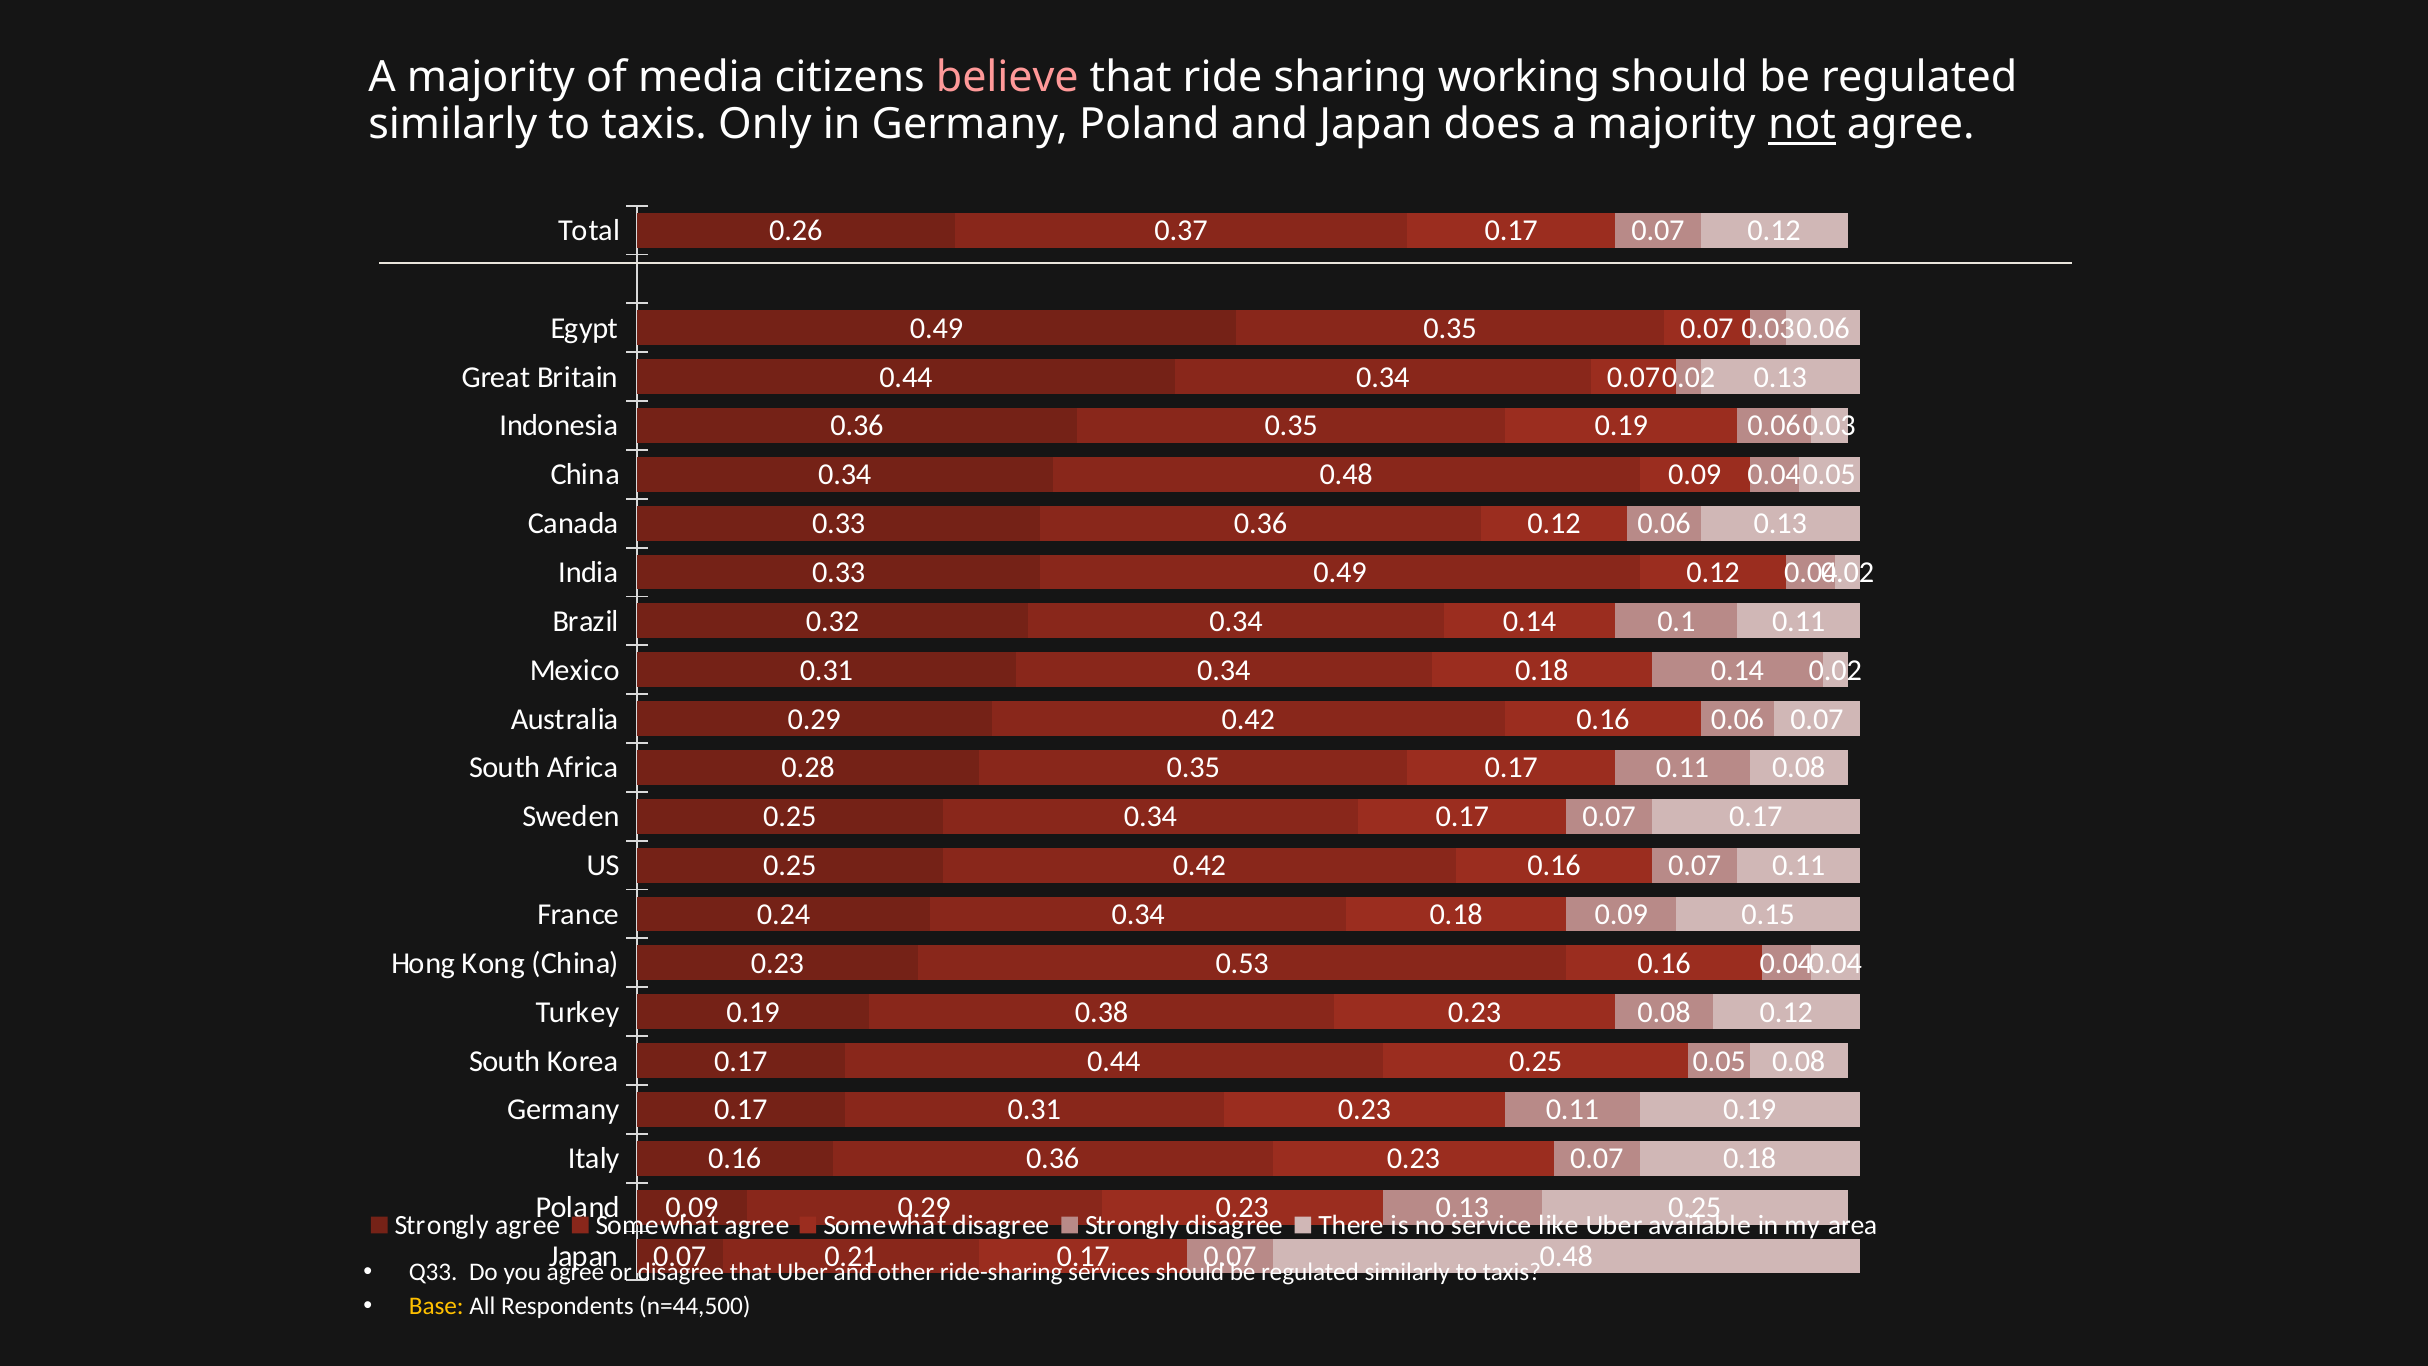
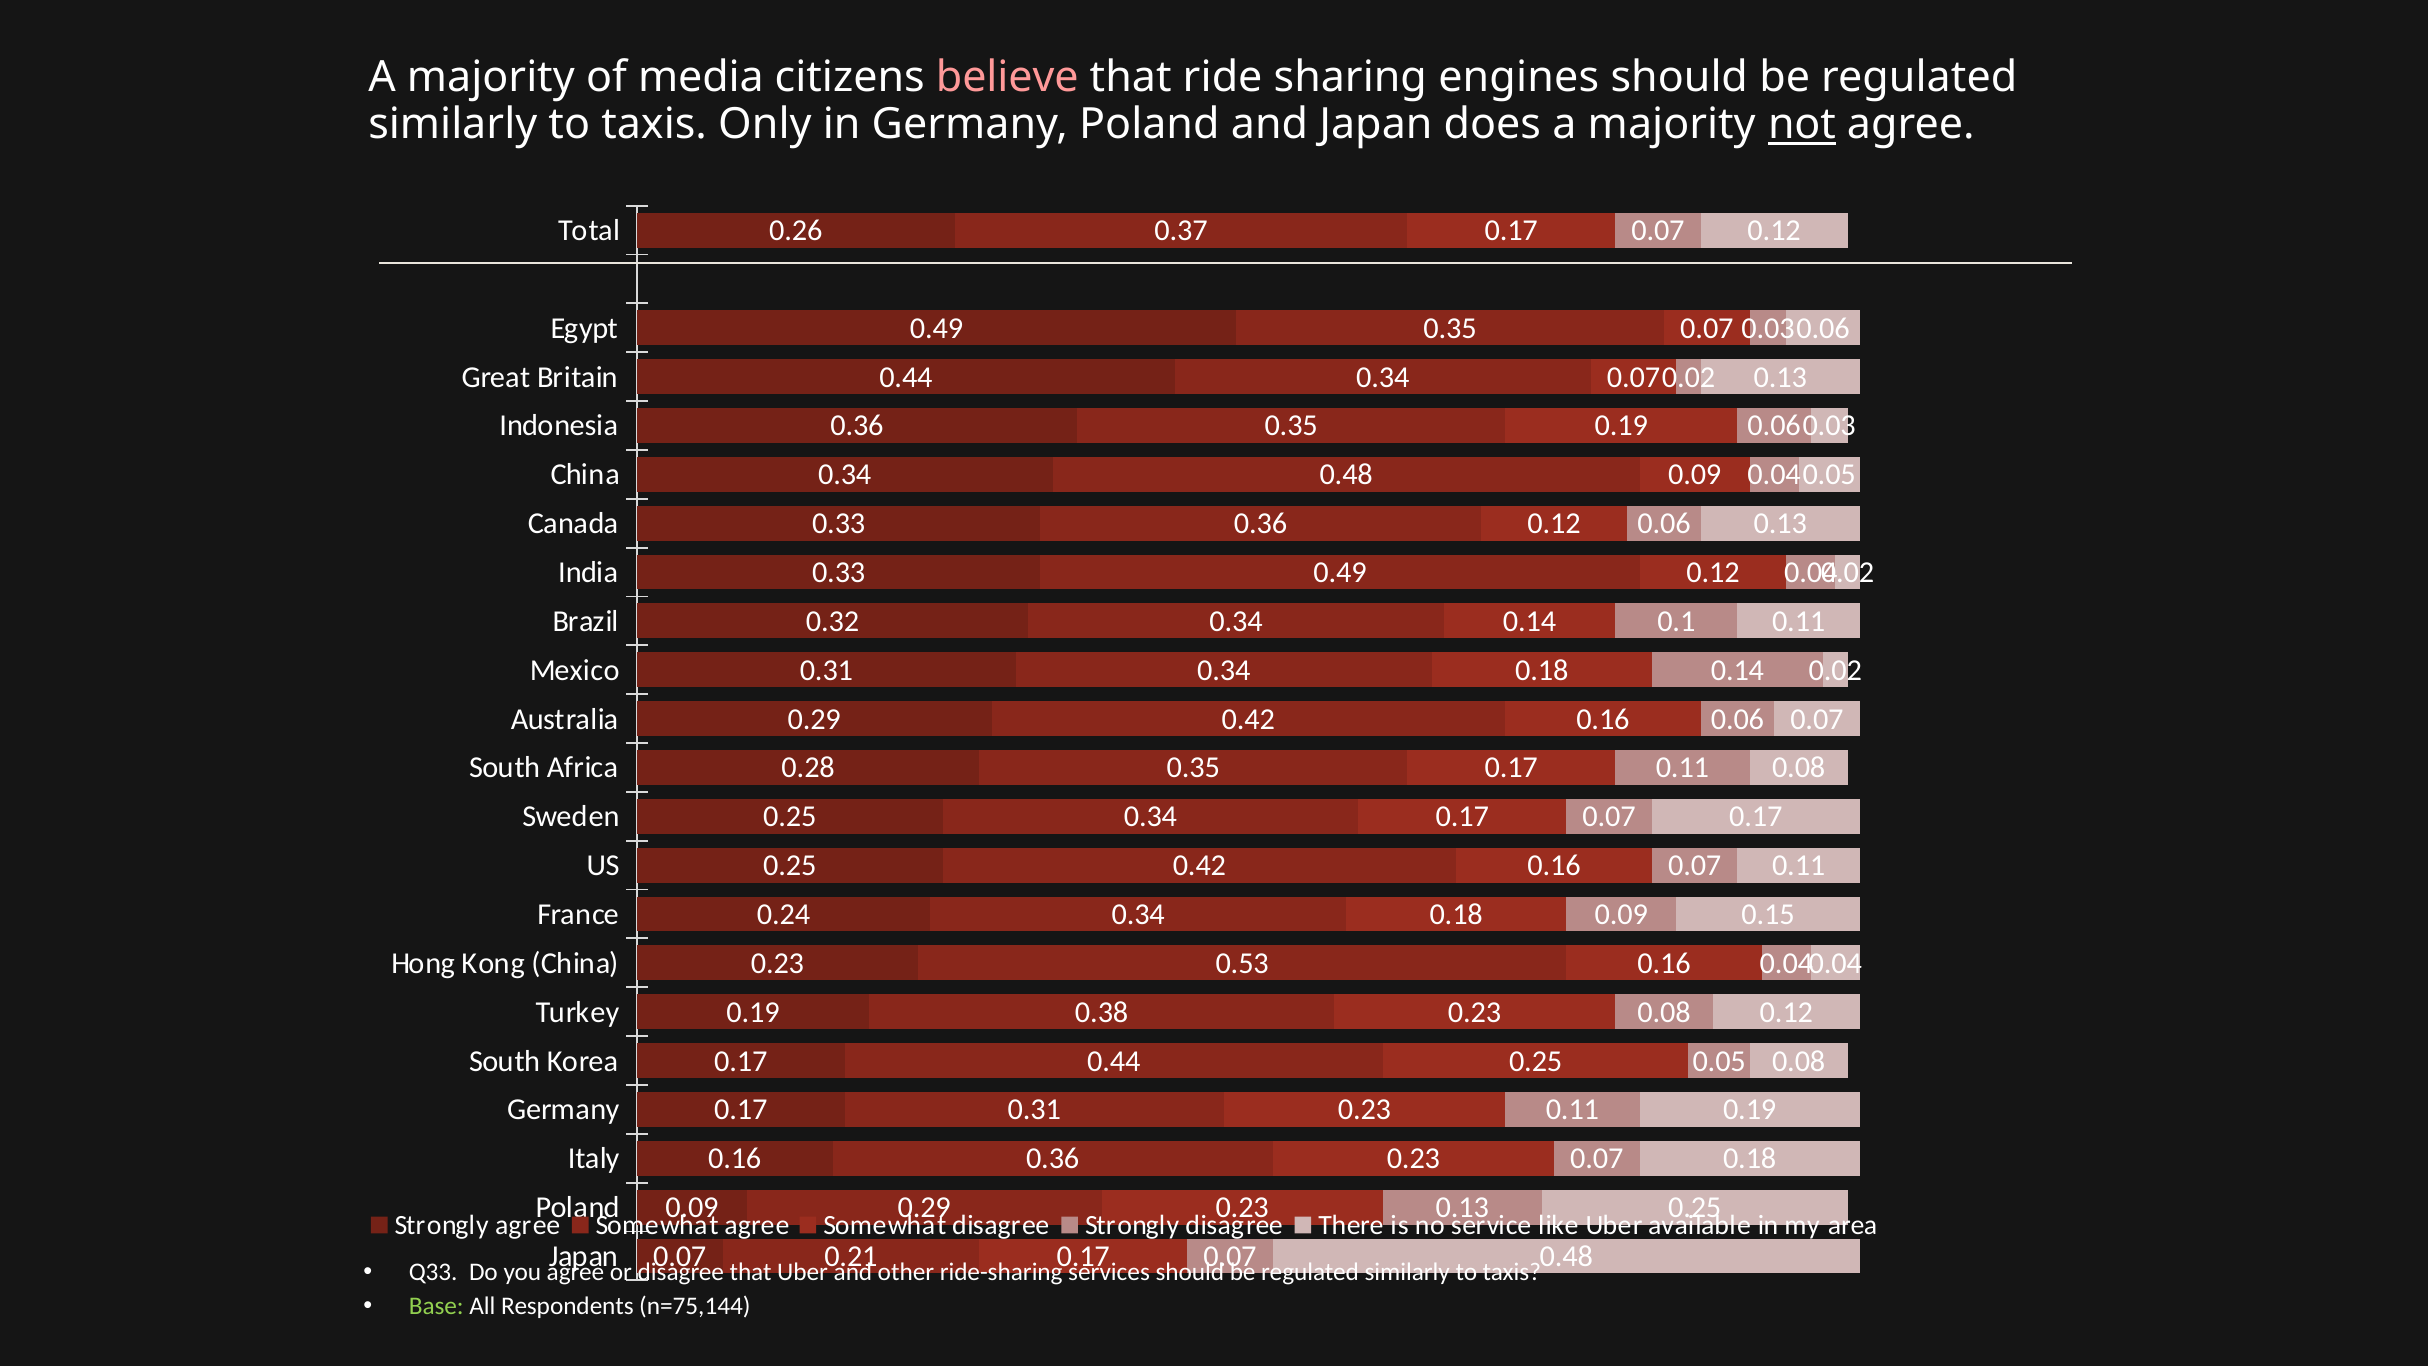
working: working -> engines
Base colour: yellow -> light green
n=44,500: n=44,500 -> n=75,144
